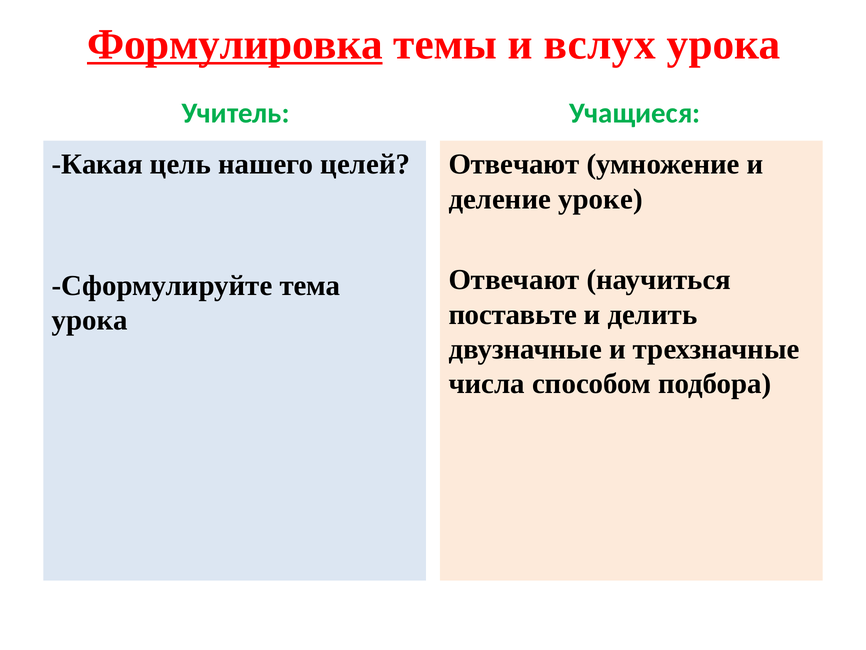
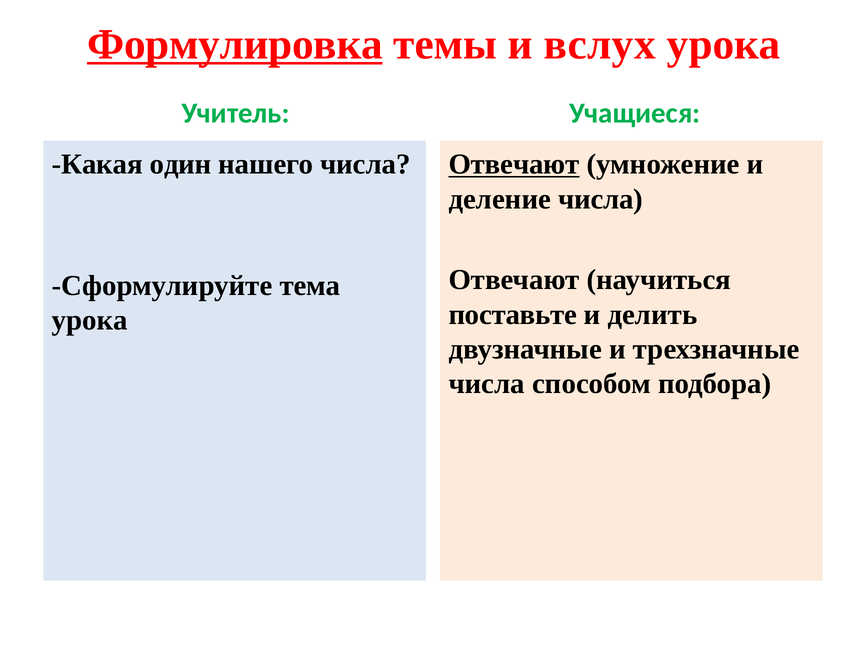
цель: цель -> один
нашего целей: целей -> числа
Отвечают at (514, 164) underline: none -> present
деление уроке: уроке -> числа
